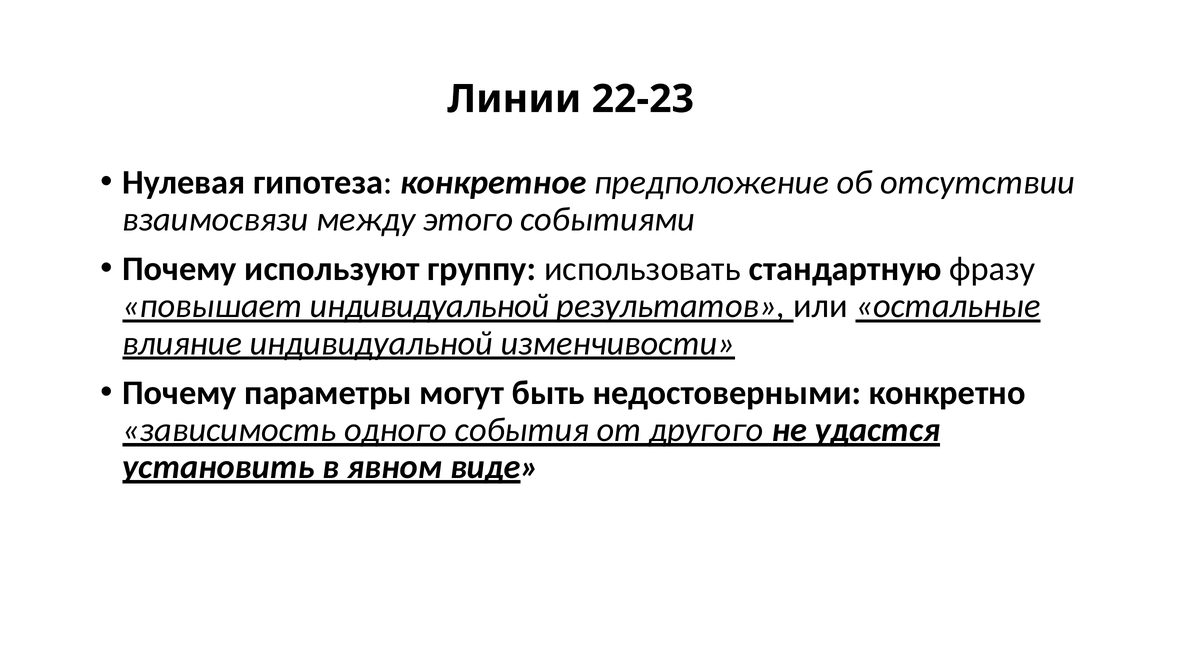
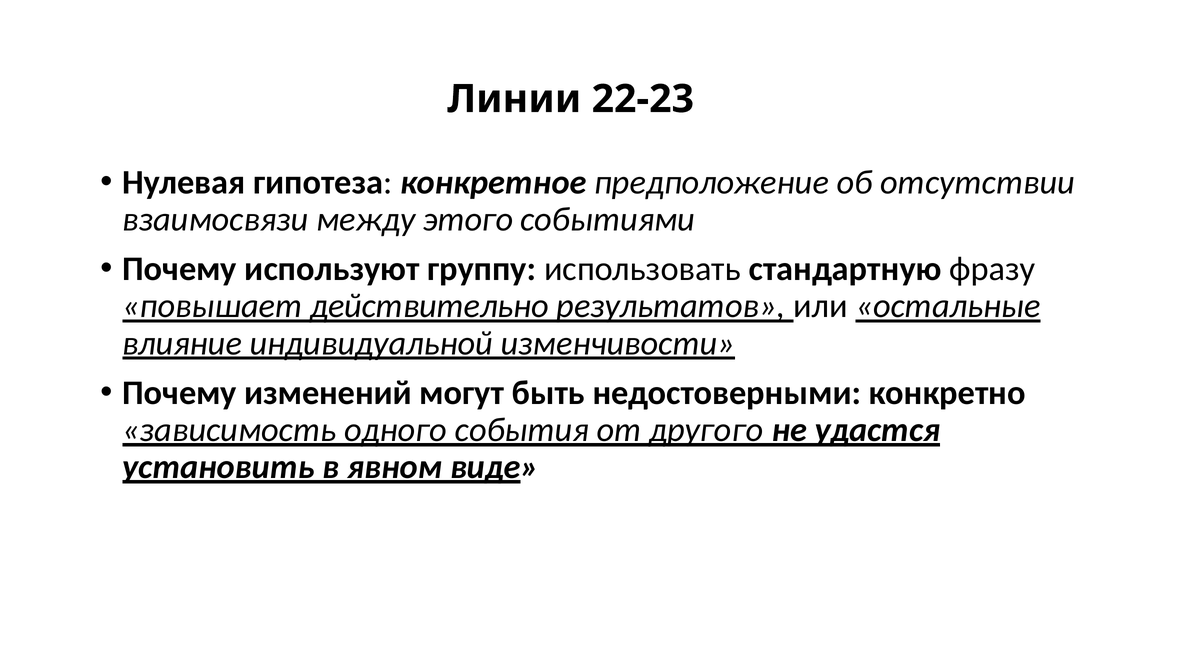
повышает индивидуальной: индивидуальной -> действительно
параметры: параметры -> изменений
